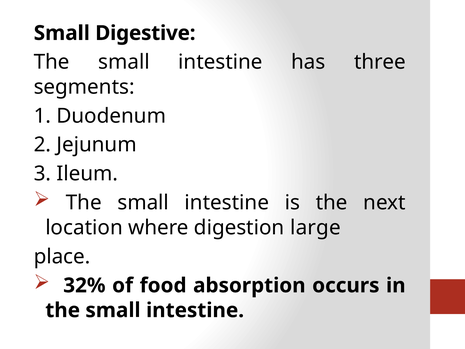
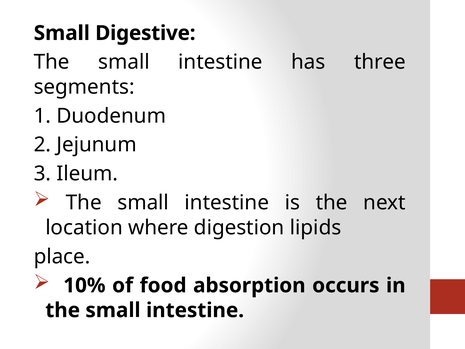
large: large -> lipids
32%: 32% -> 10%
